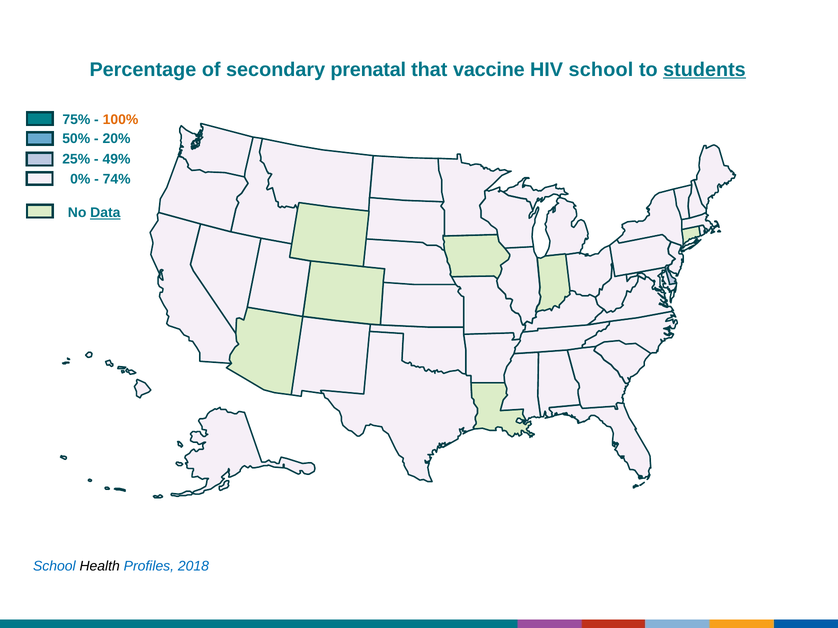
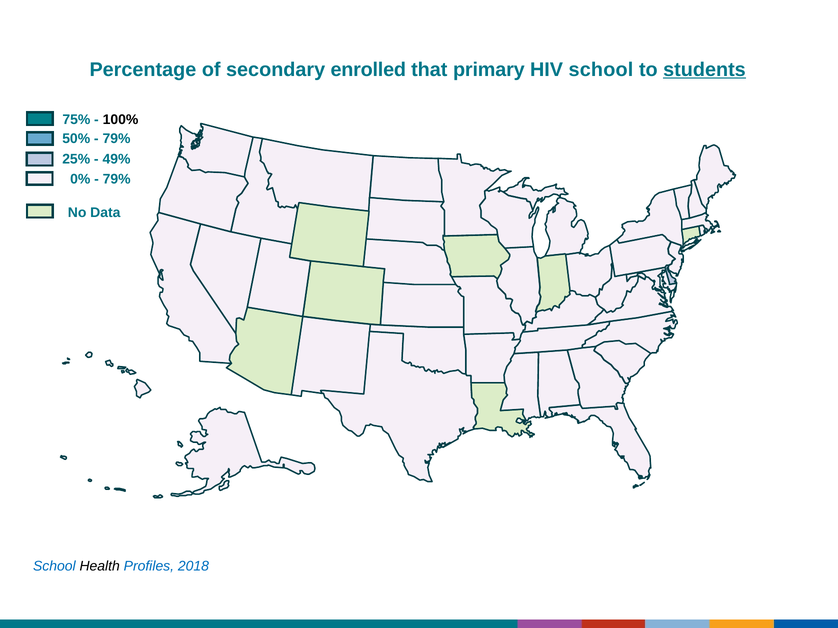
prenatal: prenatal -> enrolled
vaccine: vaccine -> primary
100% colour: orange -> black
20% at (117, 139): 20% -> 79%
74% at (117, 179): 74% -> 79%
Data underline: present -> none
